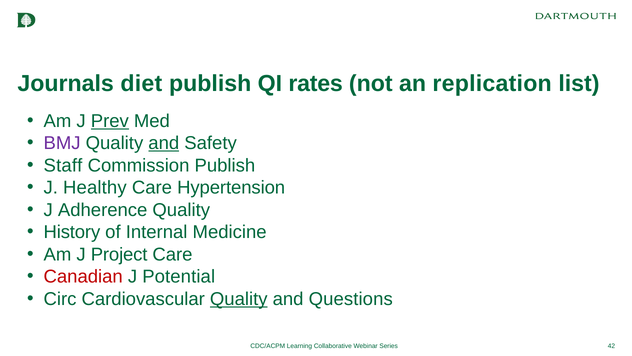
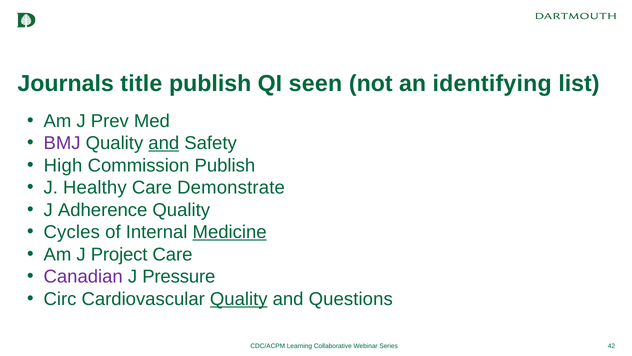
diet: diet -> title
rates: rates -> seen
replication: replication -> identifying
Prev underline: present -> none
Staff: Staff -> High
Hypertension: Hypertension -> Demonstrate
History: History -> Cycles
Medicine underline: none -> present
Canadian colour: red -> purple
Potential: Potential -> Pressure
